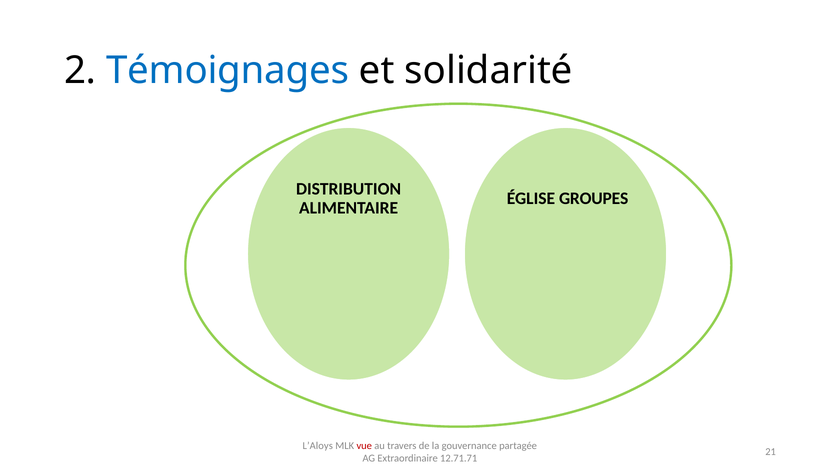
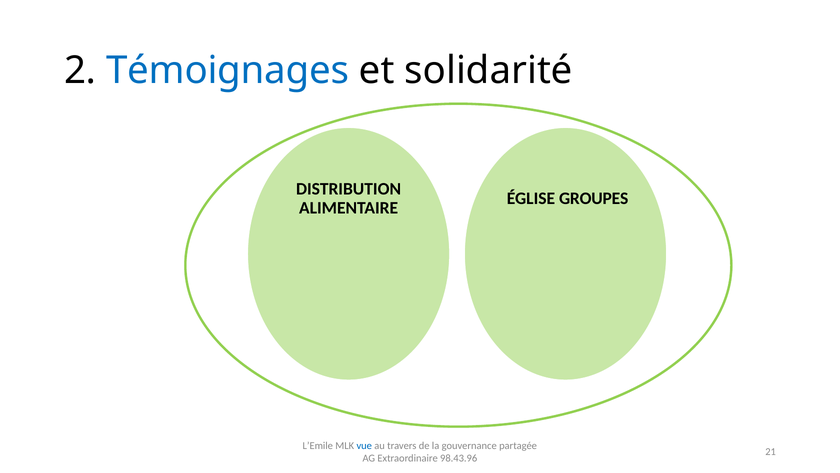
L’Aloys: L’Aloys -> L’Emile
vue colour: red -> blue
12.71.71: 12.71.71 -> 98.43.96
